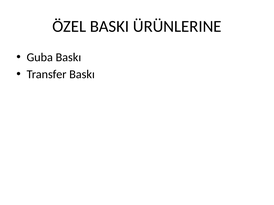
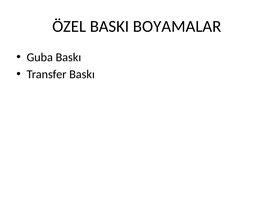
ÜRÜNLERINE: ÜRÜNLERINE -> BOYAMALAR
